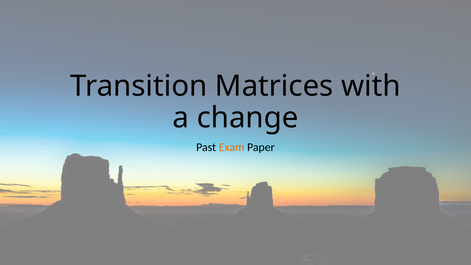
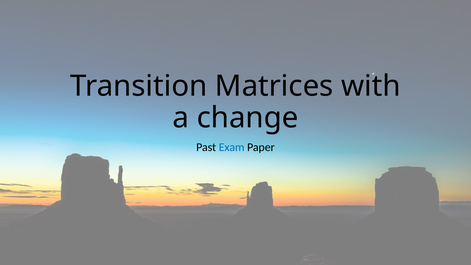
Exam colour: orange -> blue
